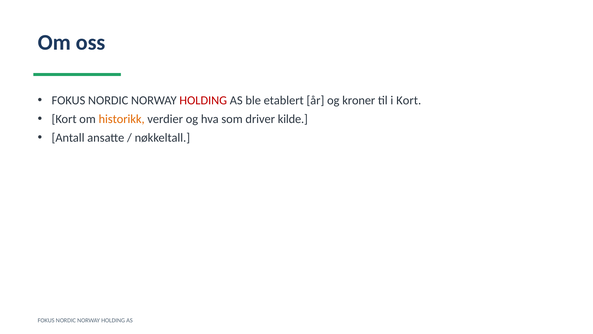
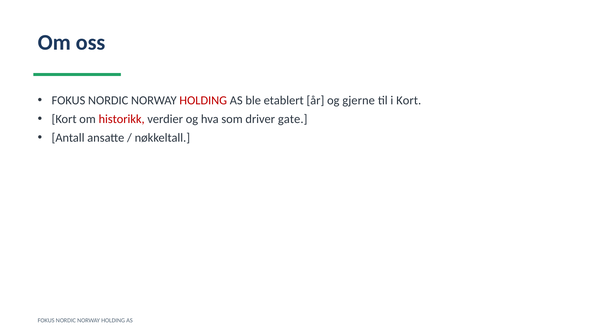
kroner: kroner -> gjerne
historikk colour: orange -> red
kilde: kilde -> gate
